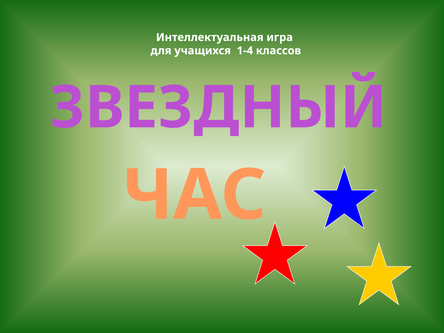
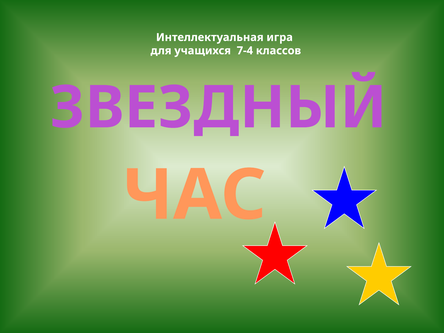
1-4: 1-4 -> 7-4
